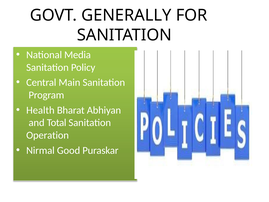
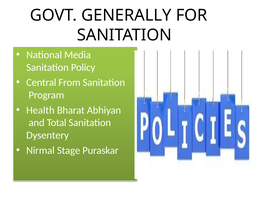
Main: Main -> From
Operation: Operation -> Dysentery
Good: Good -> Stage
